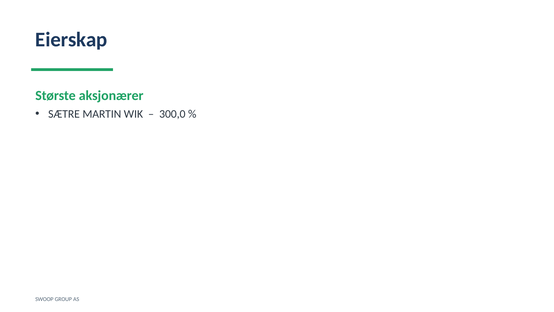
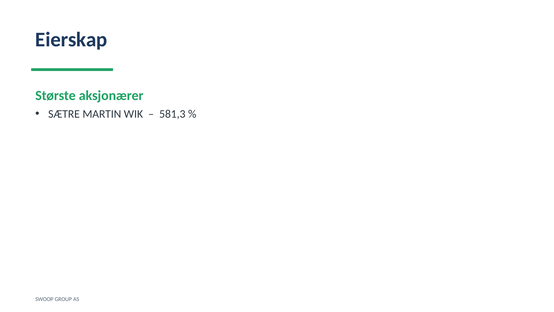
300,0: 300,0 -> 581,3
